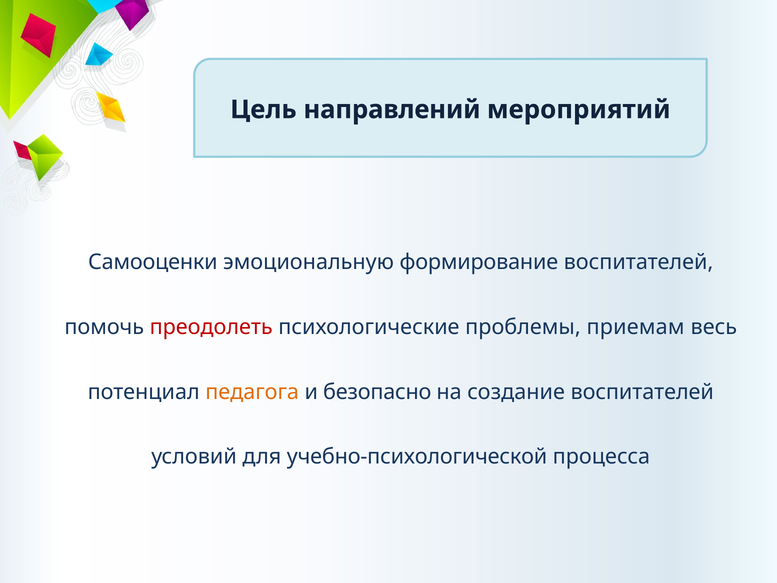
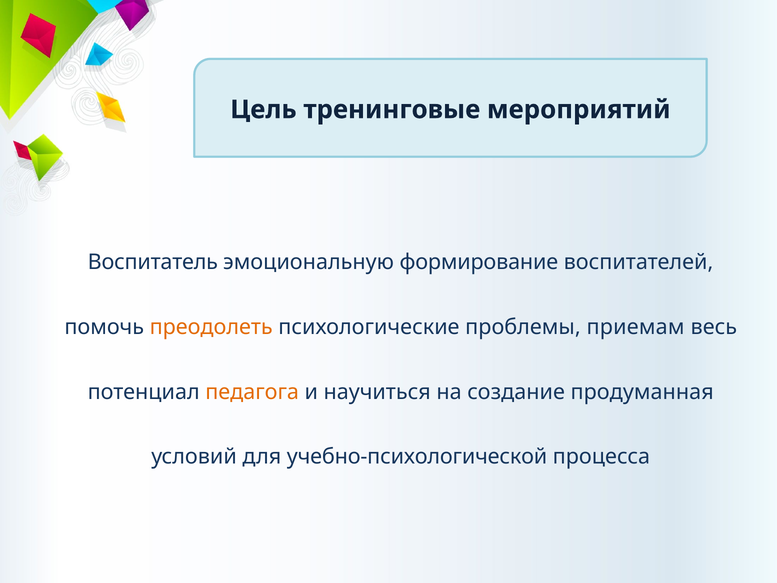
направлений: направлений -> тренинговые
Самооценки: Самооценки -> Воспитатель
преодолеть colour: red -> orange
безопасно: безопасно -> научиться
создание воспитателей: воспитателей -> продуманная
